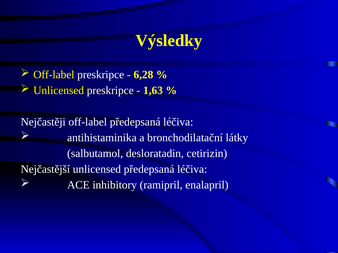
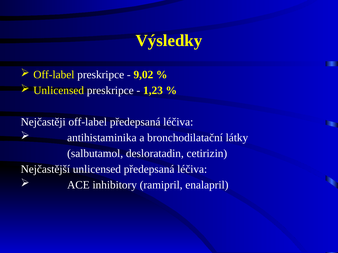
6,28: 6,28 -> 9,02
1,63: 1,63 -> 1,23
